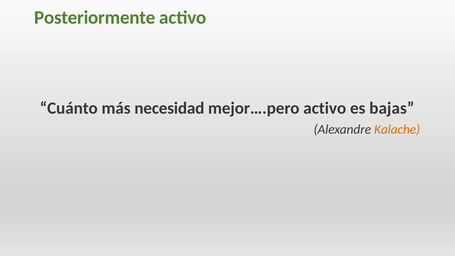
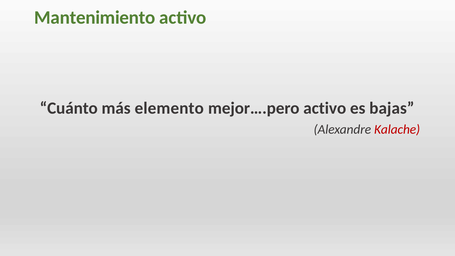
Posteriormente: Posteriormente -> Mantenimiento
necesidad: necesidad -> elemento
Kalache colour: orange -> red
